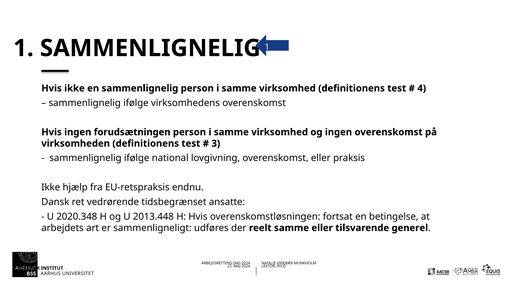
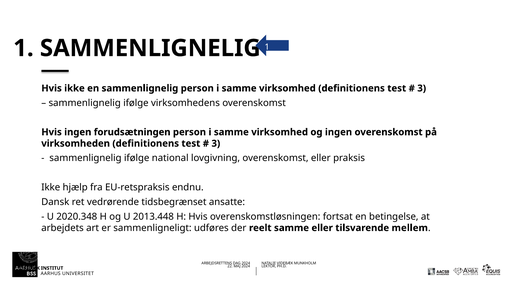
4 at (422, 88): 4 -> 3
generel: generel -> mellem
